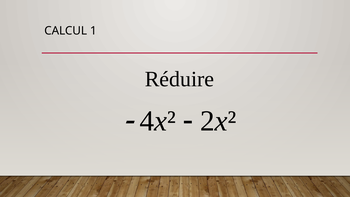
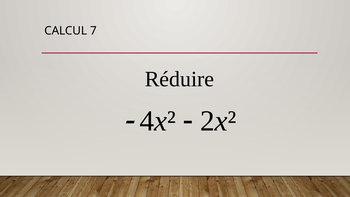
1: 1 -> 7
